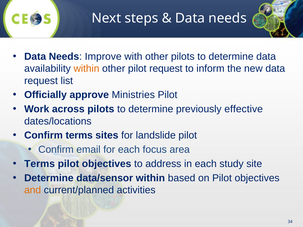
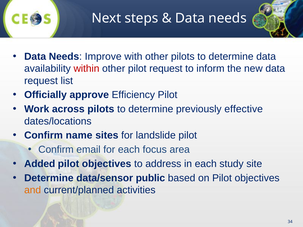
within at (86, 69) colour: orange -> red
Ministries: Ministries -> Efficiency
Confirm terms: terms -> name
Terms at (40, 164): Terms -> Added
data/sensor within: within -> public
